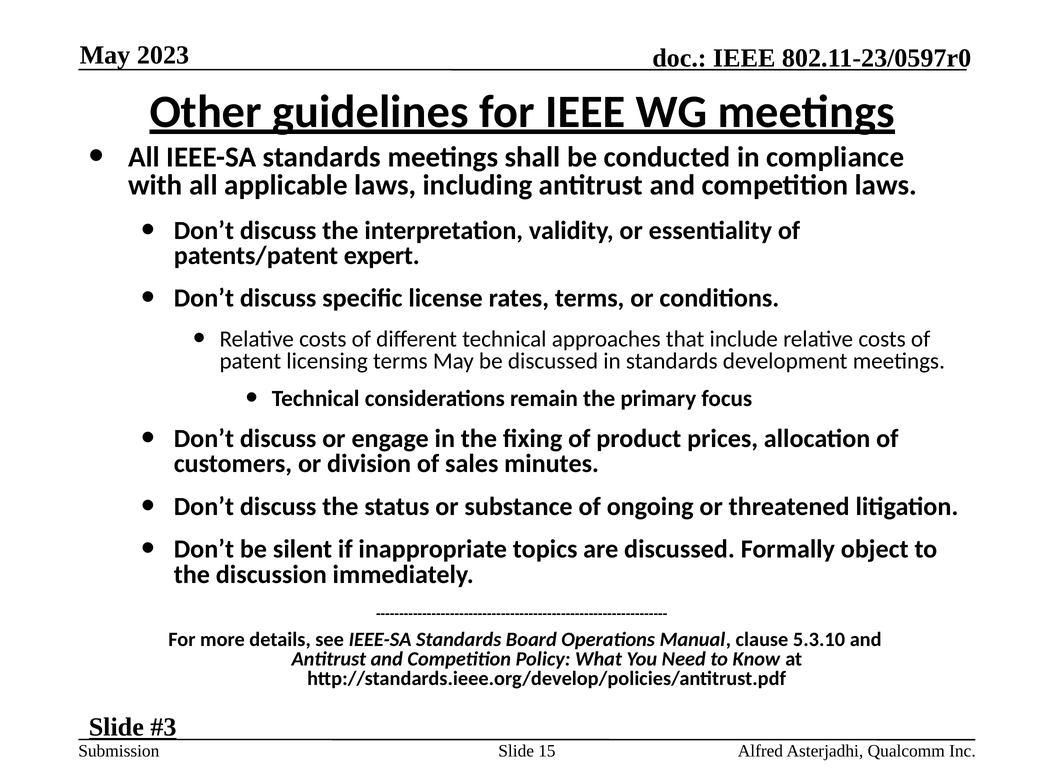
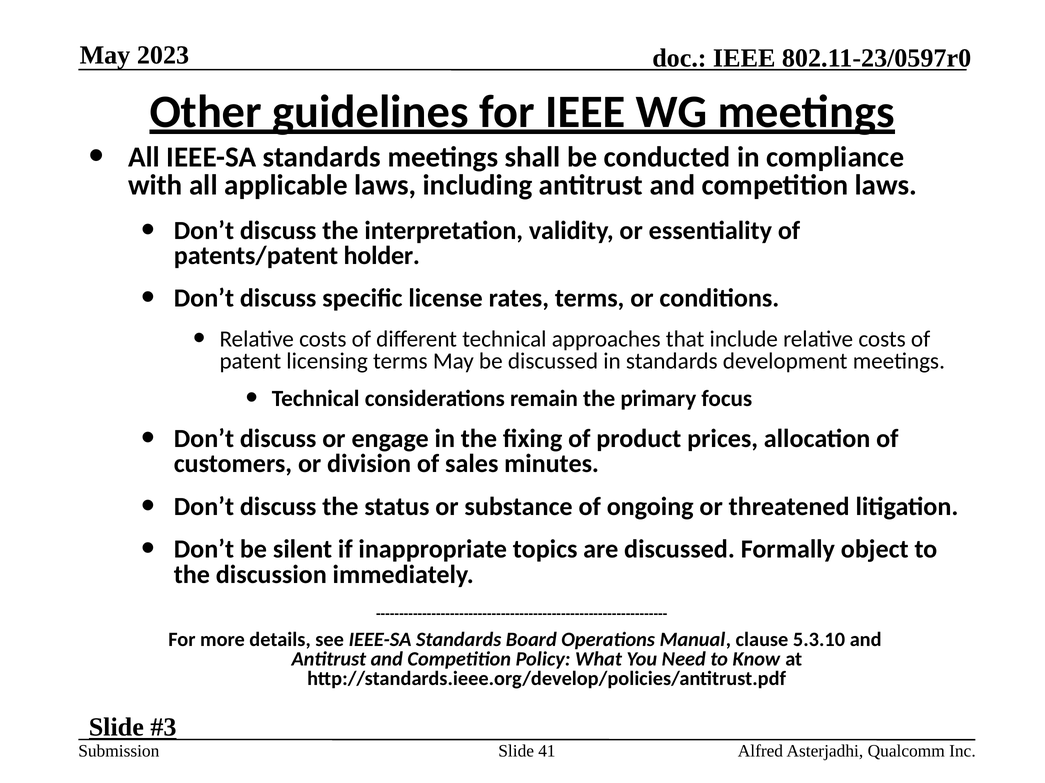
expert: expert -> holder
15: 15 -> 41
